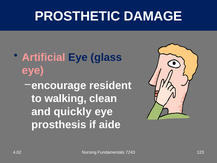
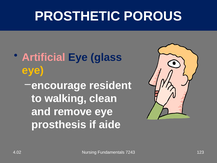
DAMAGE: DAMAGE -> POROUS
eye at (33, 70) colour: pink -> yellow
quickly: quickly -> remove
